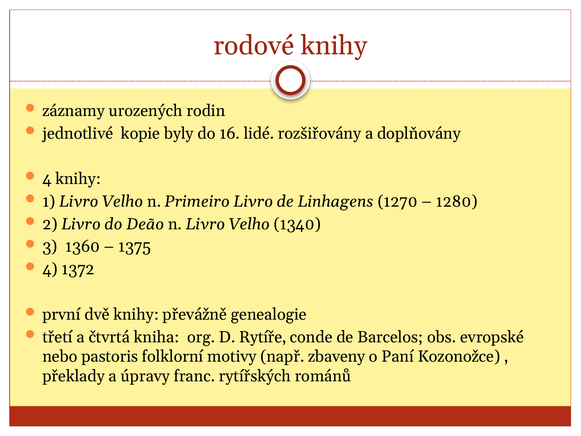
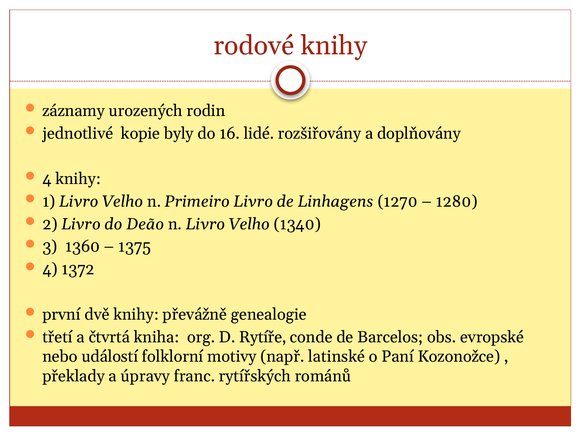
pastoris: pastoris -> událostí
zbaveny: zbaveny -> latinské
